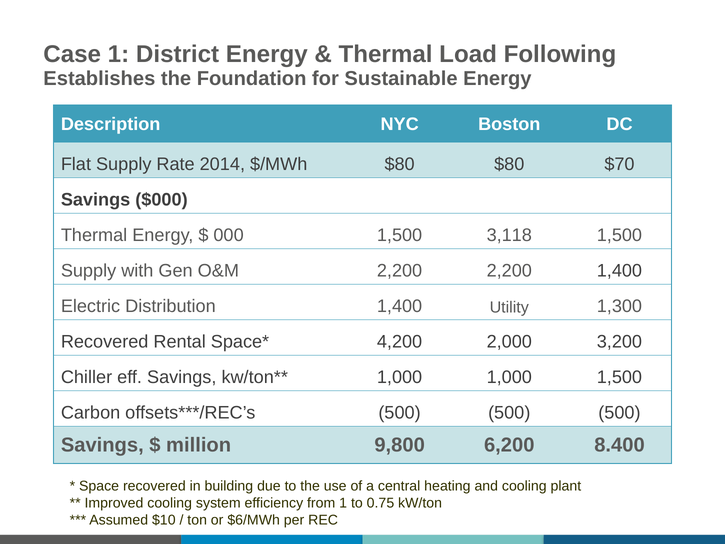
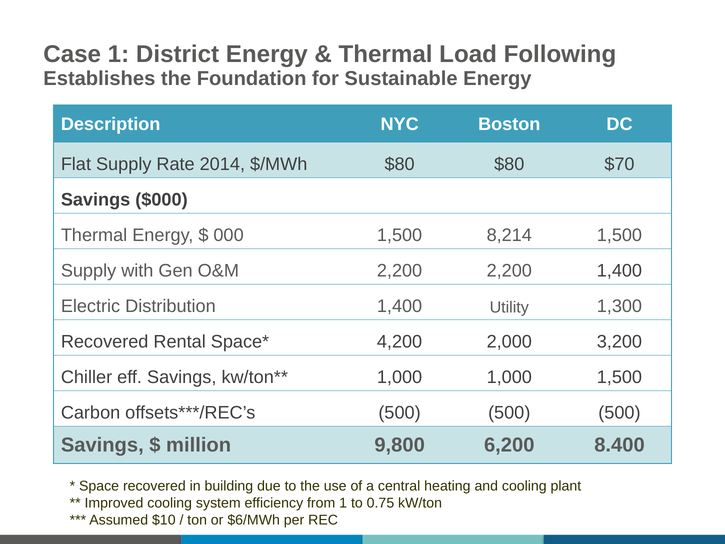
3,118: 3,118 -> 8,214
